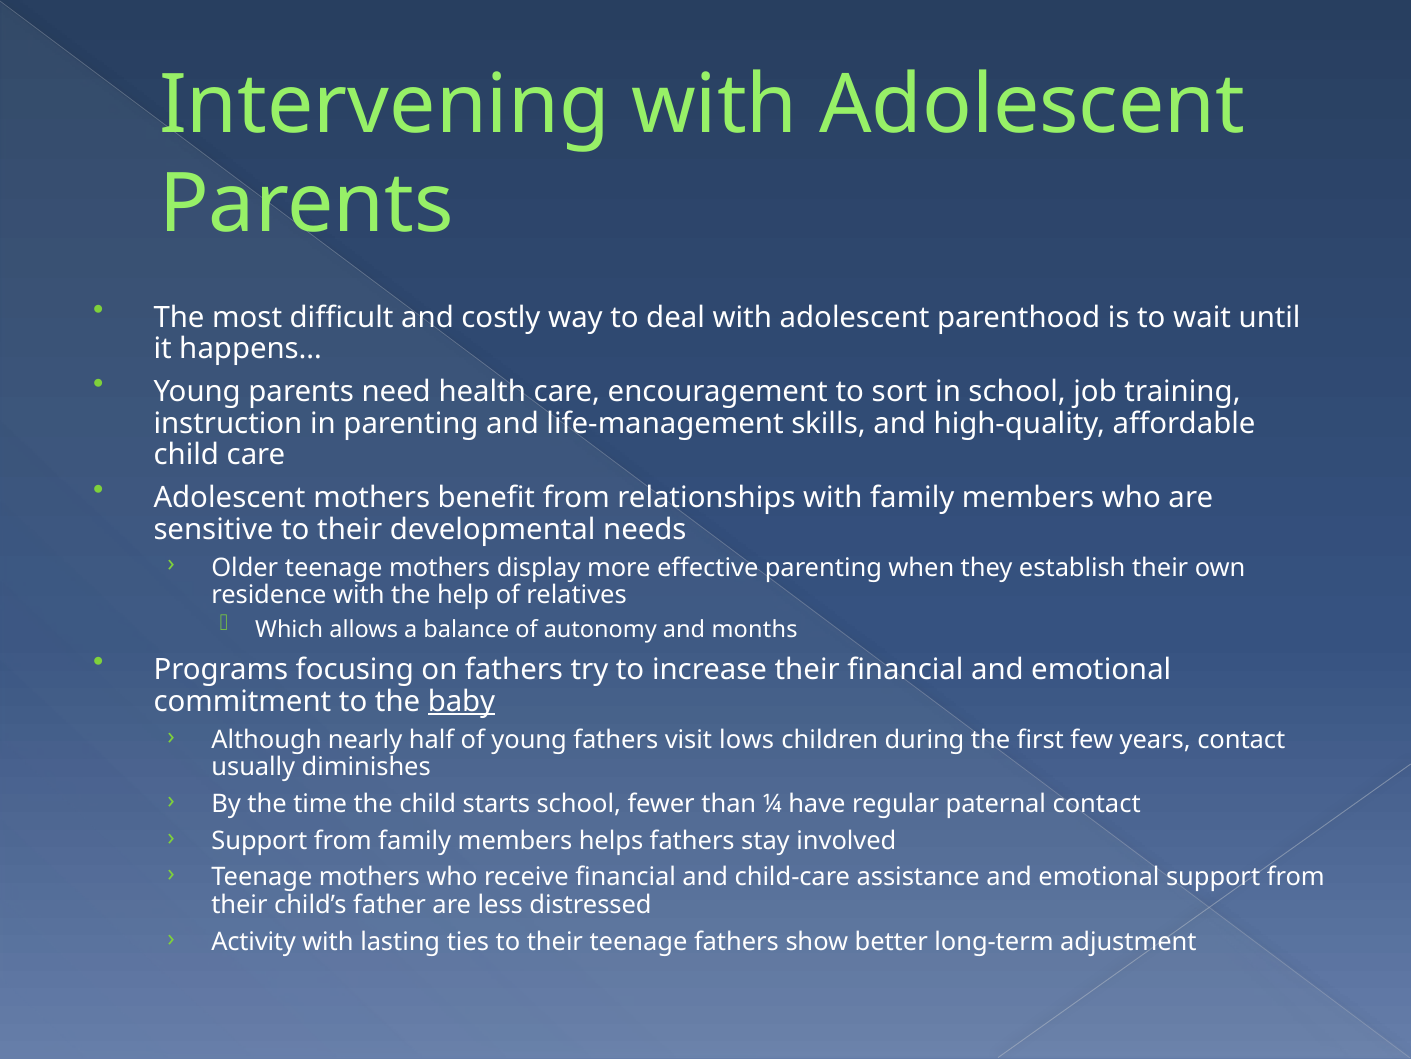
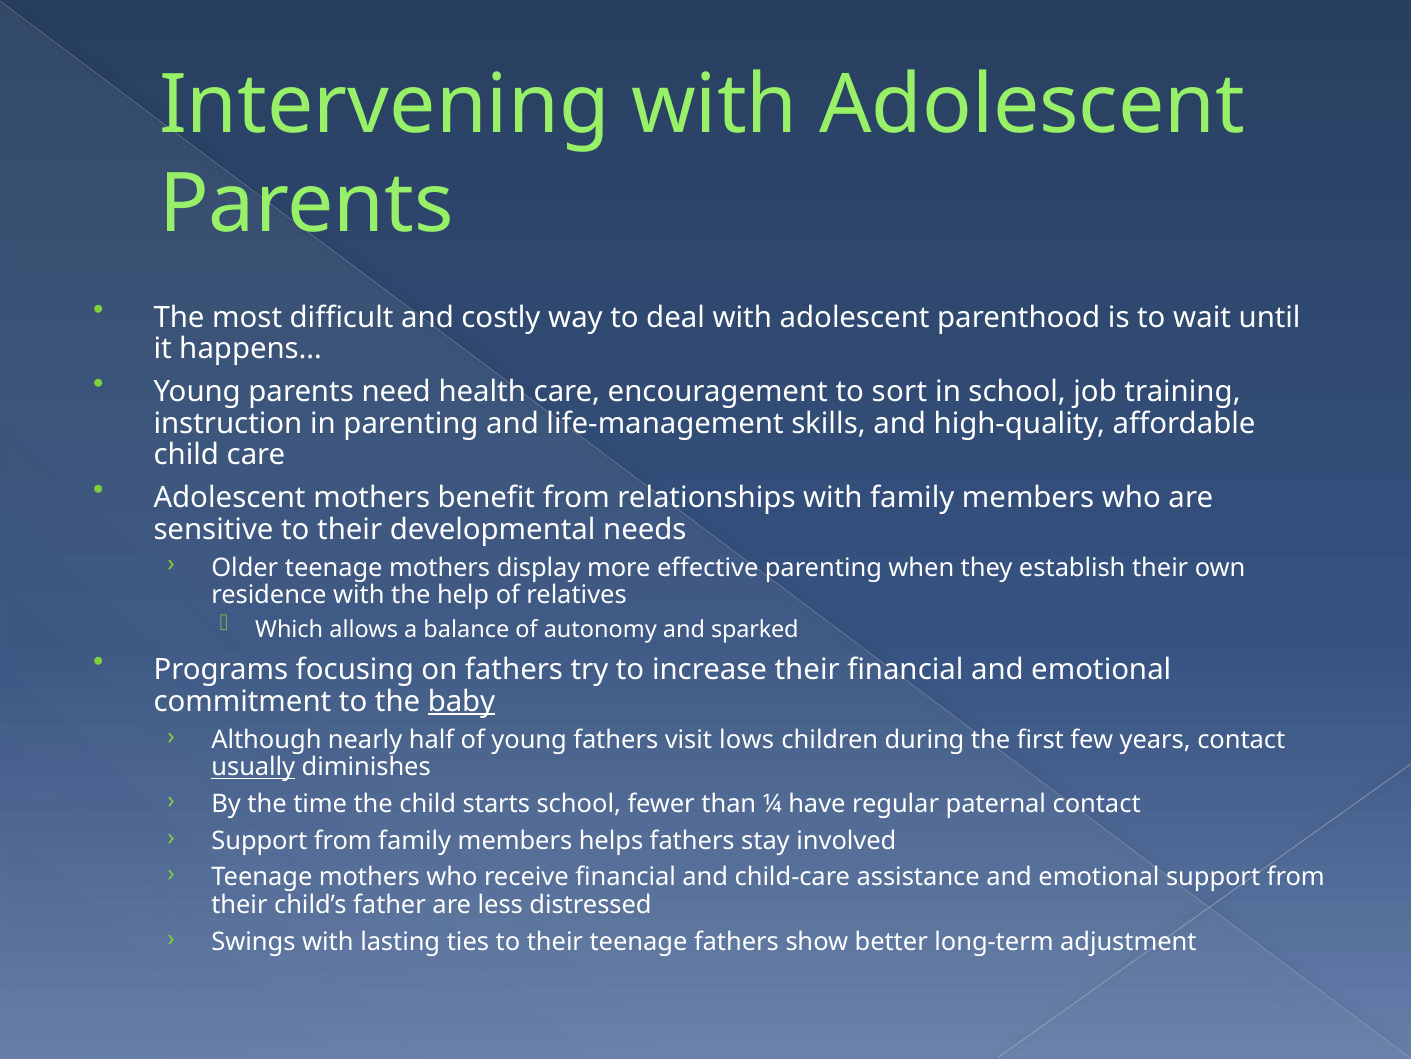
months: months -> sparked
usually underline: none -> present
Activity: Activity -> Swings
